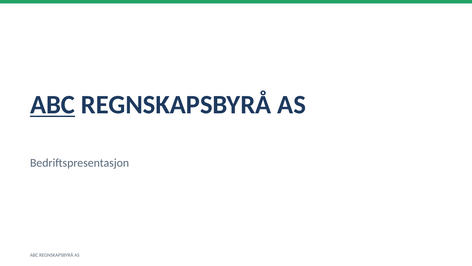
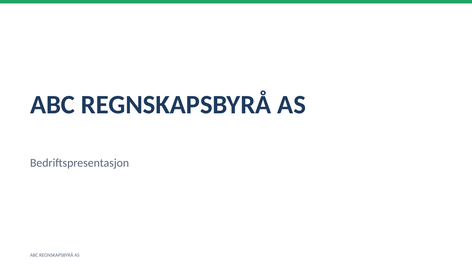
ABC at (53, 105) underline: present -> none
